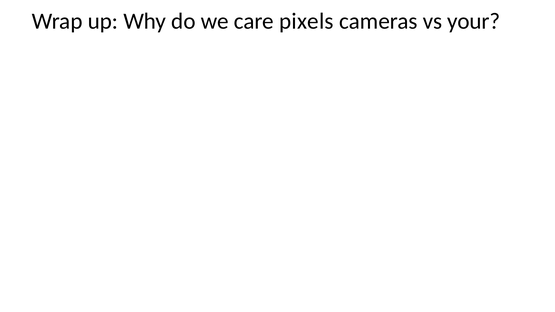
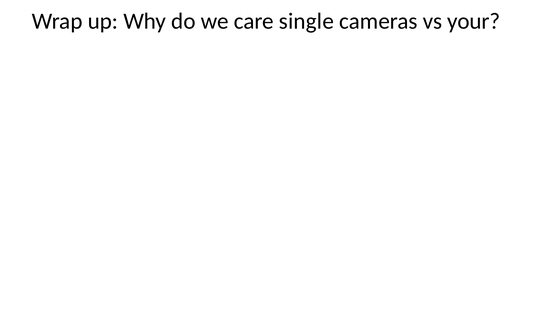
pixels: pixels -> single
